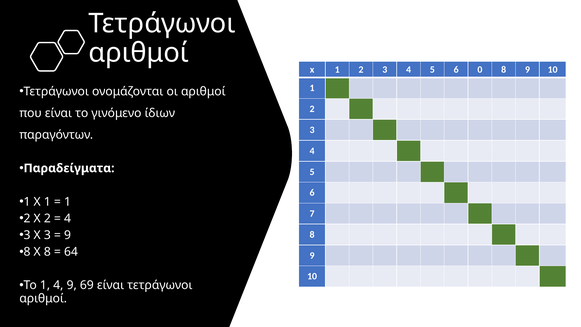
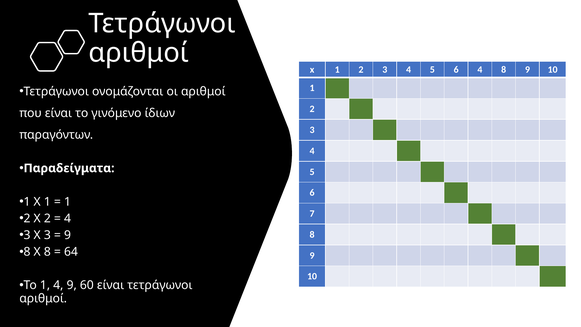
6 0: 0 -> 4
69: 69 -> 60
